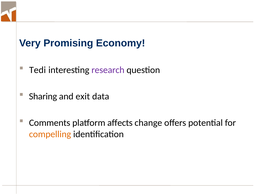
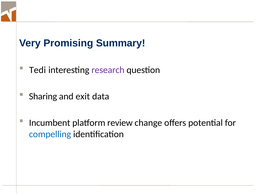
Economy: Economy -> Summary
Comments: Comments -> Incumbent
affects: affects -> review
compelling colour: orange -> blue
